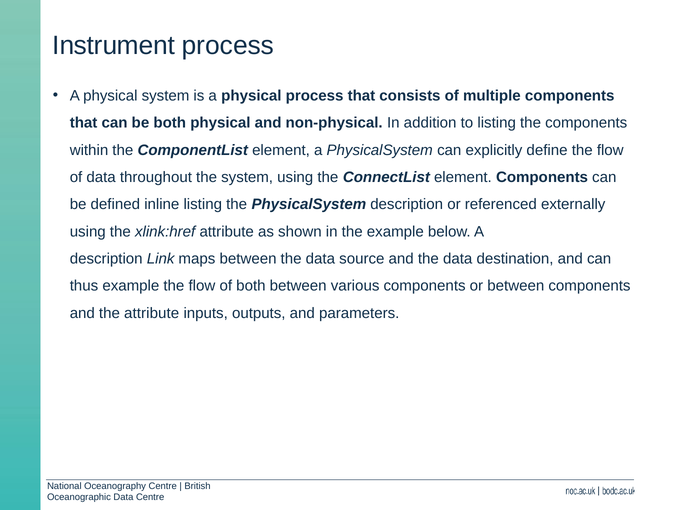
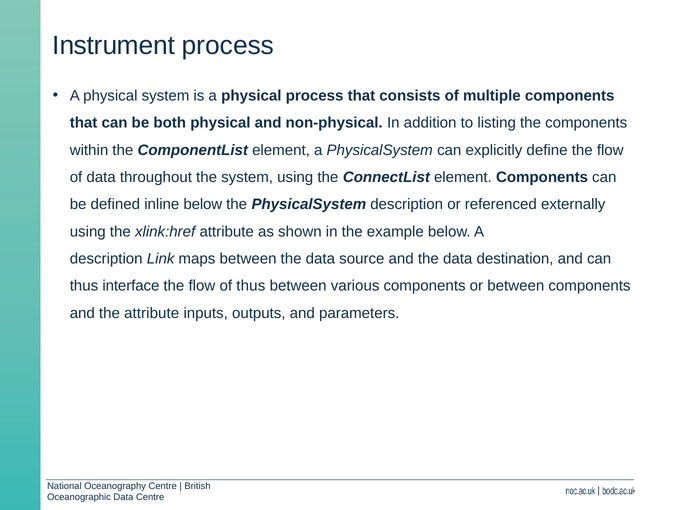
inline listing: listing -> below
thus example: example -> interface
of both: both -> thus
